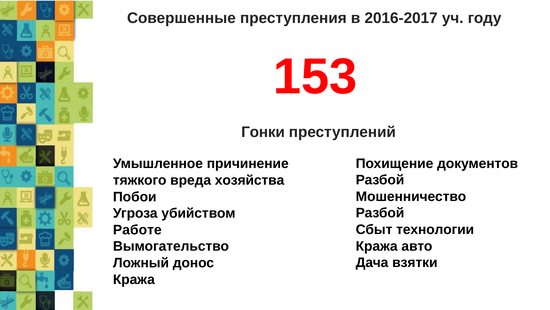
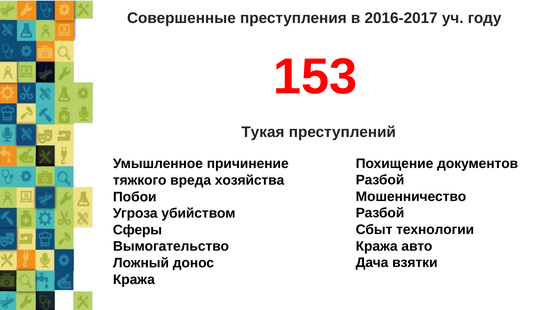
Гонки: Гонки -> Тукая
Работе: Работе -> Сферы
